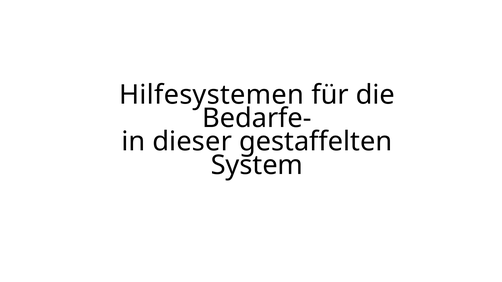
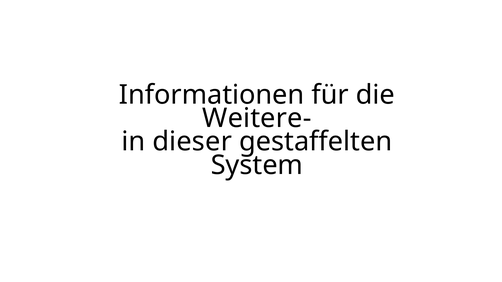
Hilfesystemen: Hilfesystemen -> Informationen
Bedarfe-: Bedarfe- -> Weitere-
